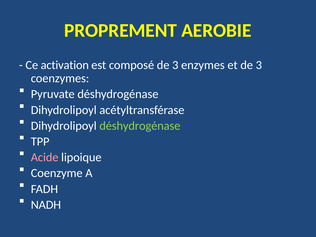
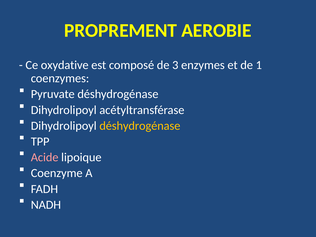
activation: activation -> oxydative
et de 3: 3 -> 1
déshydrogénase at (140, 126) colour: light green -> yellow
